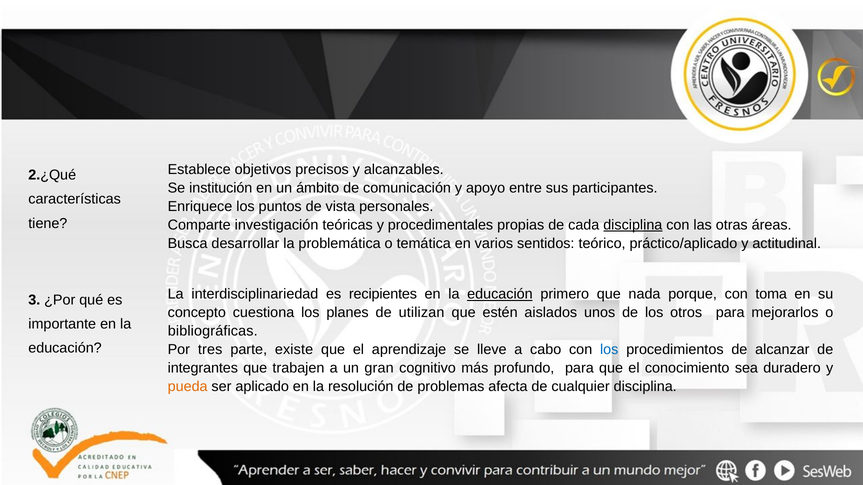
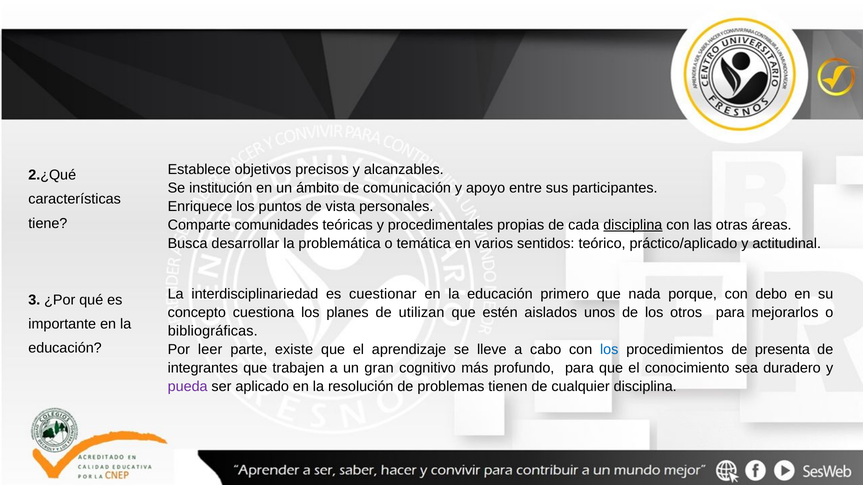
investigación: investigación -> comunidades
recipientes: recipientes -> cuestionar
educación at (500, 294) underline: present -> none
toma: toma -> debo
tres: tres -> leer
alcanzar: alcanzar -> presenta
pueda colour: orange -> purple
afecta: afecta -> tienen
